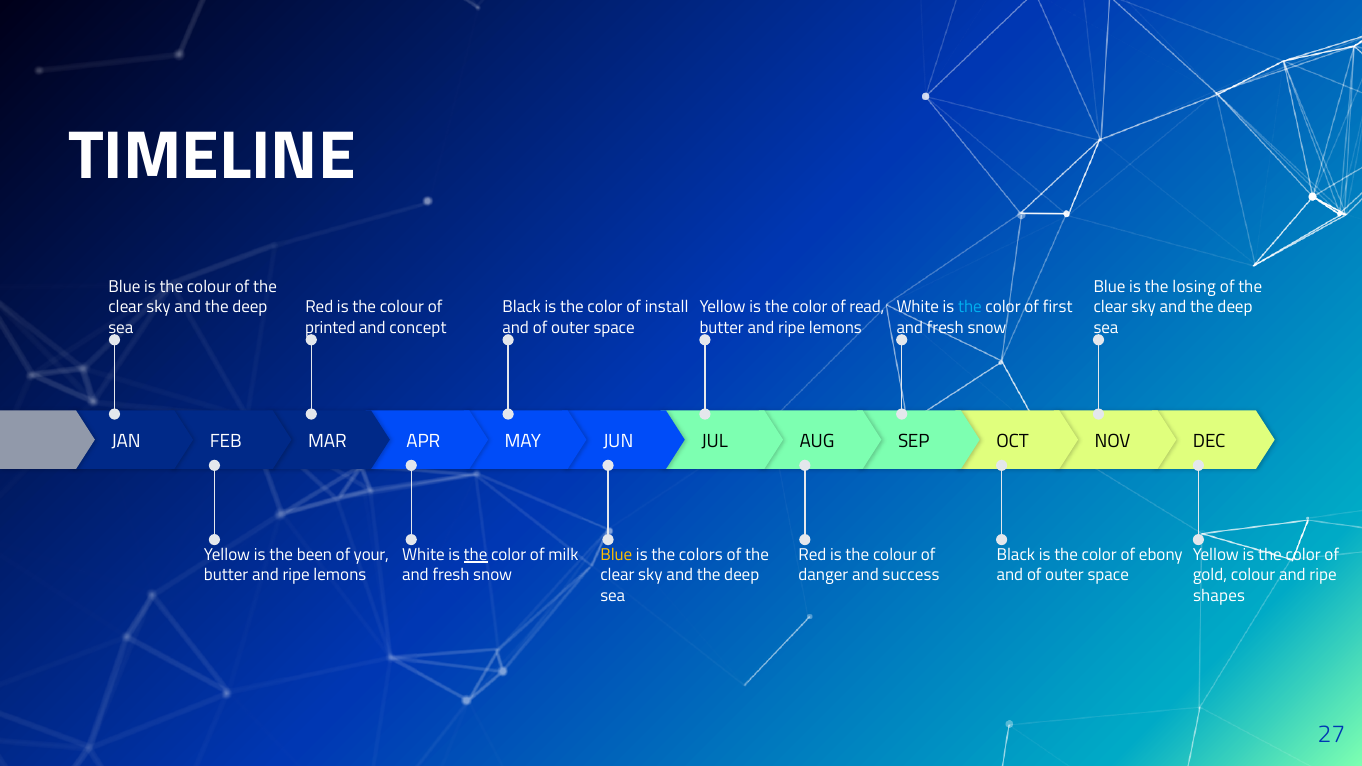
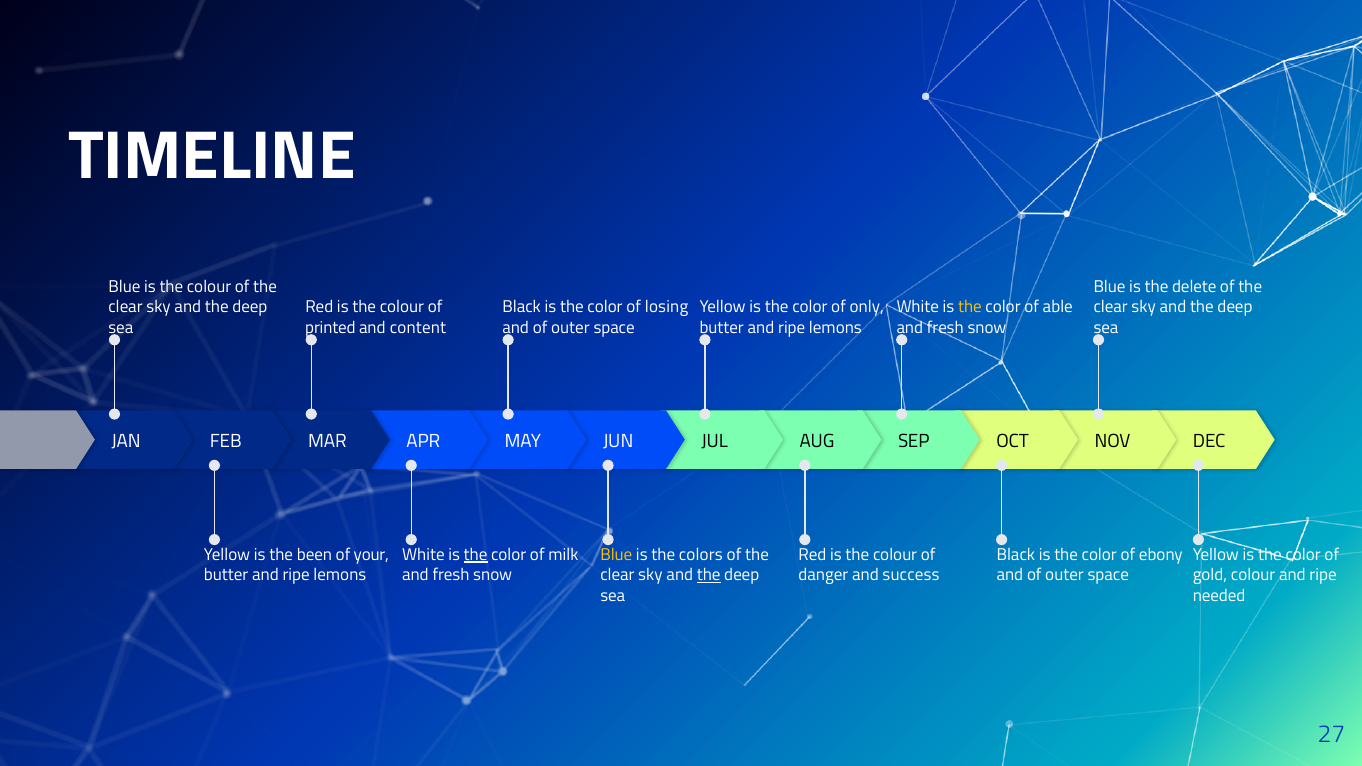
losing: losing -> delete
install: install -> losing
read: read -> only
the at (970, 307) colour: light blue -> yellow
first: first -> able
concept: concept -> content
the at (709, 575) underline: none -> present
shapes: shapes -> needed
